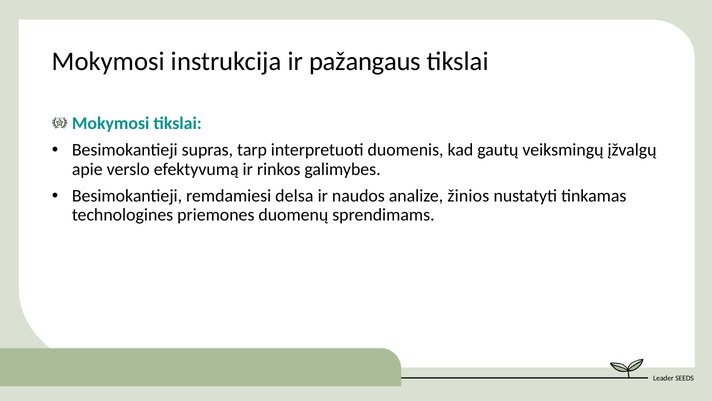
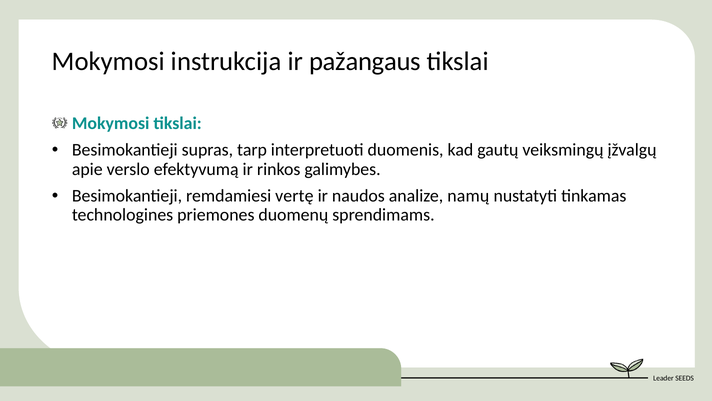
delsa: delsa -> vertę
žinios: žinios -> namų
